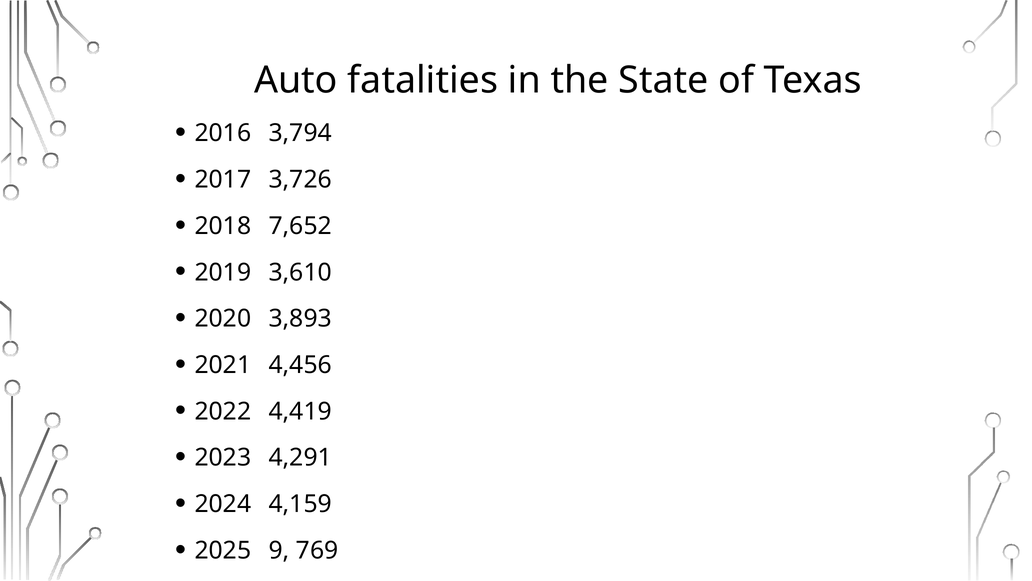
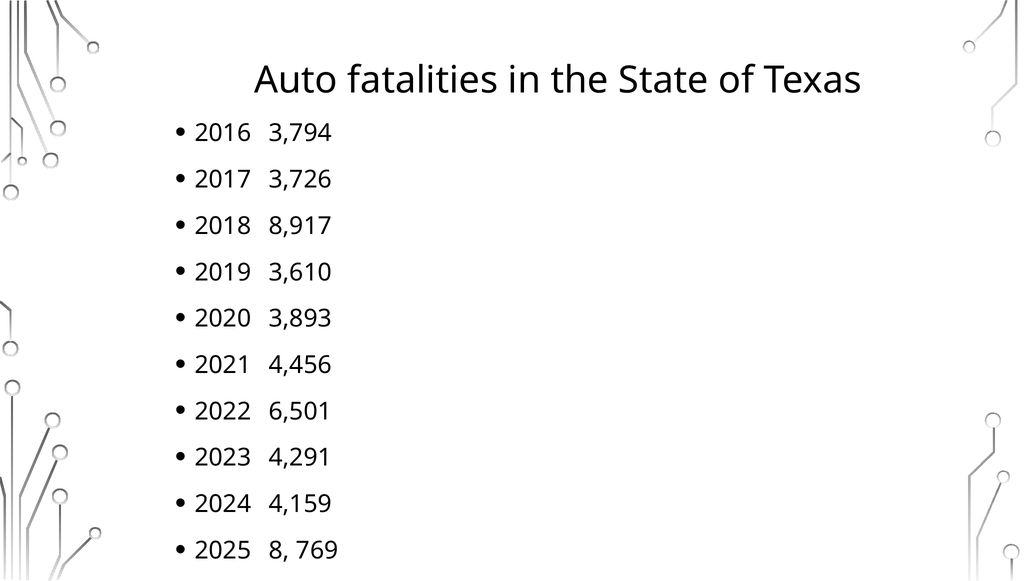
7,652: 7,652 -> 8,917
4,419: 4,419 -> 6,501
9: 9 -> 8
